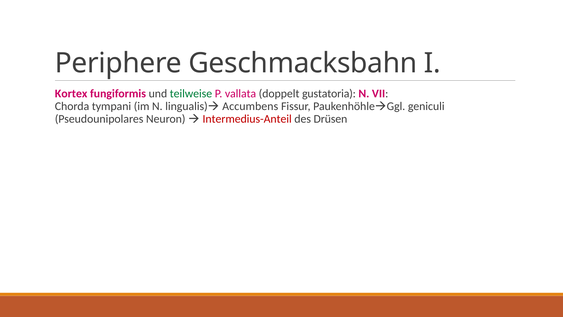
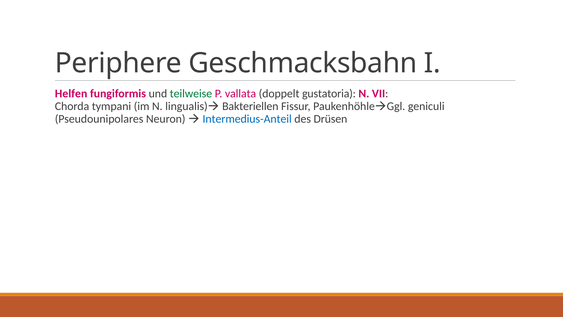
Kortex: Kortex -> Helfen
Accumbens: Accumbens -> Bakteriellen
Intermedius-Anteil colour: red -> blue
